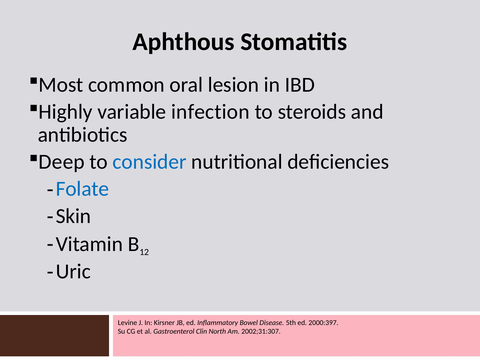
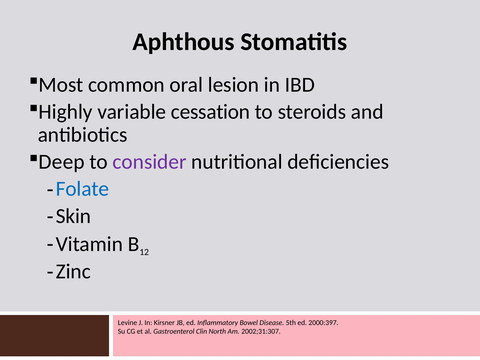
infection: infection -> cessation
consider colour: blue -> purple
Uric: Uric -> Zinc
